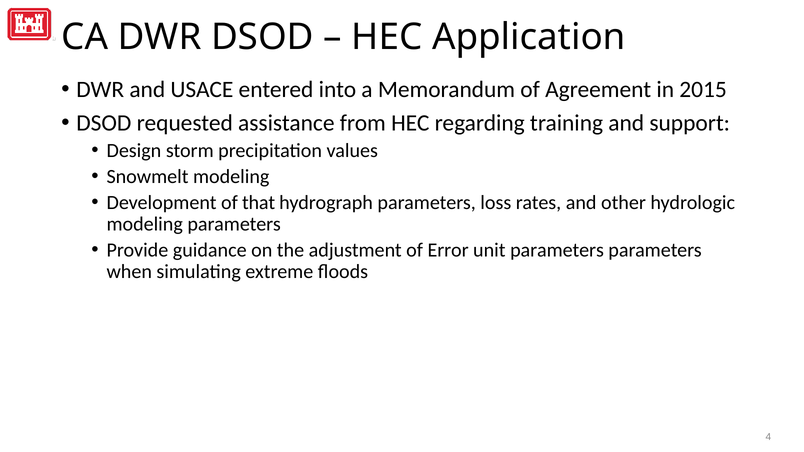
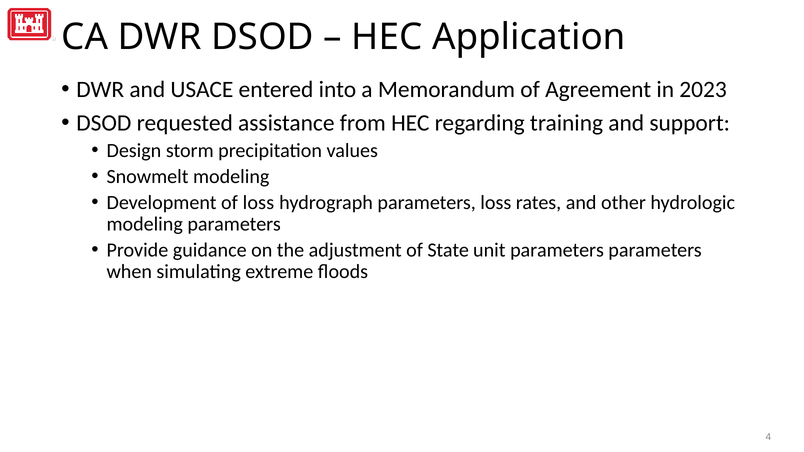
2015: 2015 -> 2023
of that: that -> loss
Error: Error -> State
